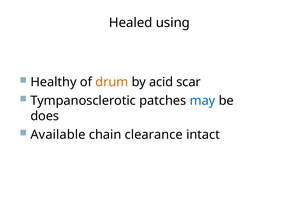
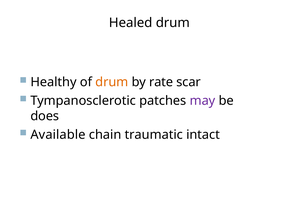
Healed using: using -> drum
acid: acid -> rate
may colour: blue -> purple
clearance: clearance -> traumatic
